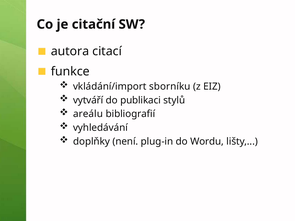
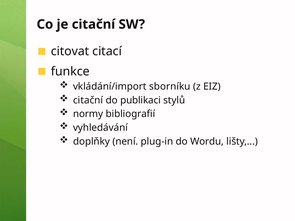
autora: autora -> citovat
vytváří at (88, 100): vytváří -> citační
areálu: areálu -> normy
